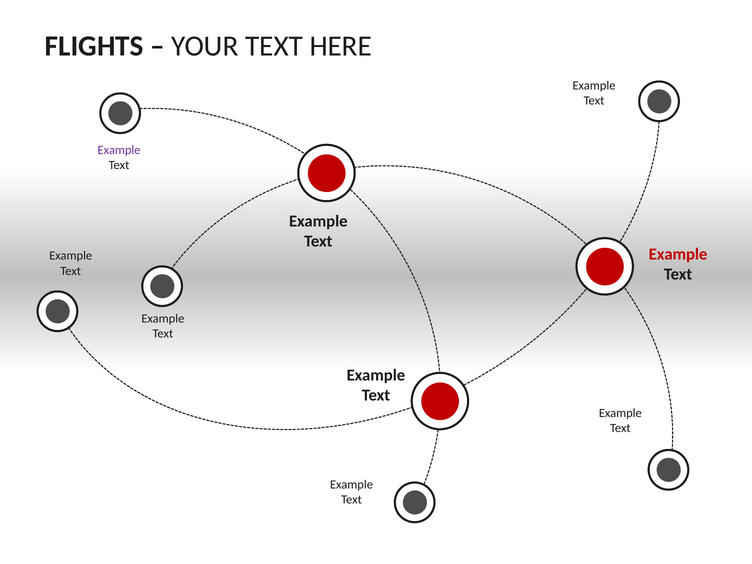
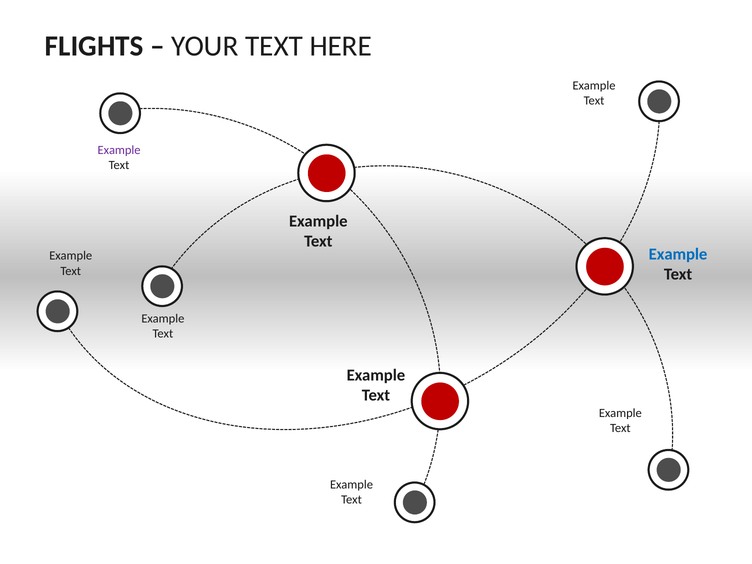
Example at (678, 254) colour: red -> blue
